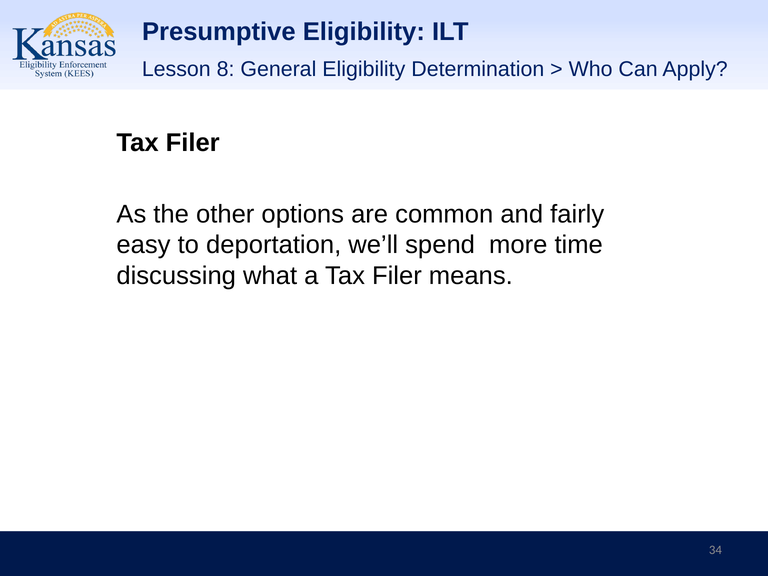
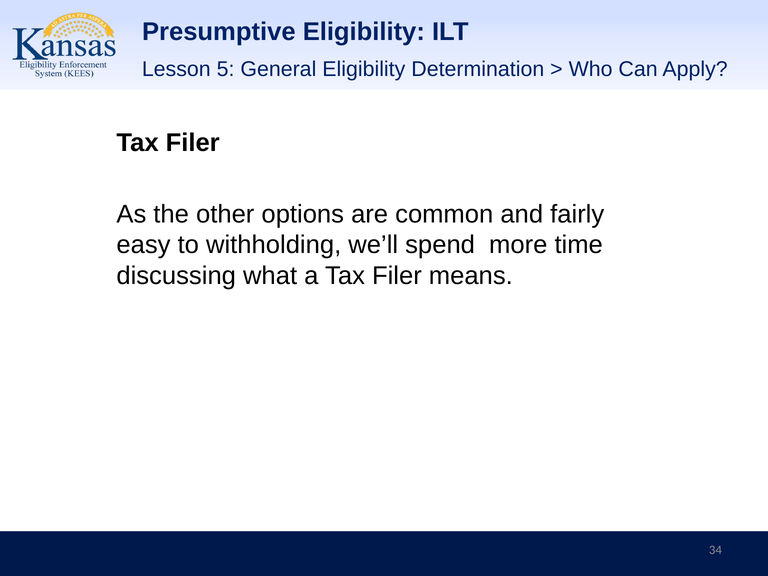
8: 8 -> 5
deportation: deportation -> withholding
